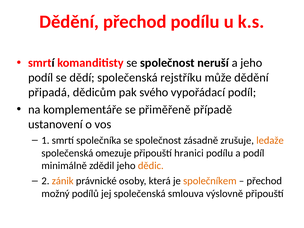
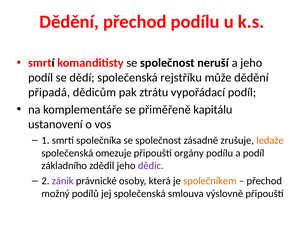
svého: svého -> ztrátu
případě: případě -> kapitálu
hranici: hranici -> orgány
minimálně: minimálně -> základního
dědic colour: orange -> purple
zánik colour: orange -> purple
